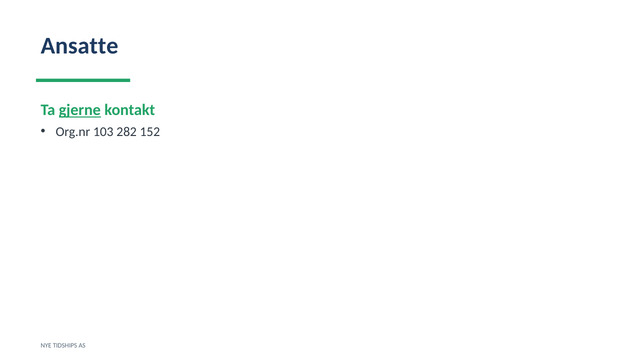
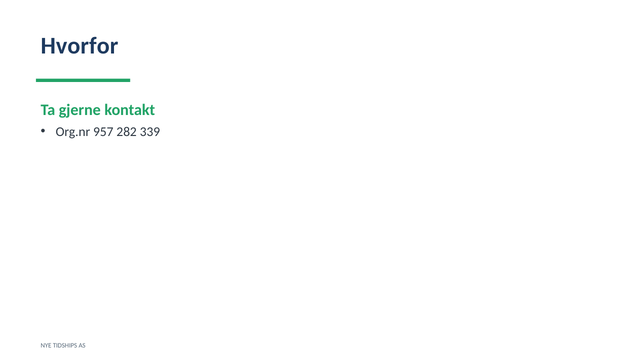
Ansatte: Ansatte -> Hvorfor
gjerne underline: present -> none
103: 103 -> 957
152: 152 -> 339
